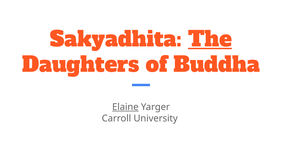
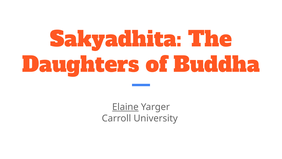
The underline: present -> none
